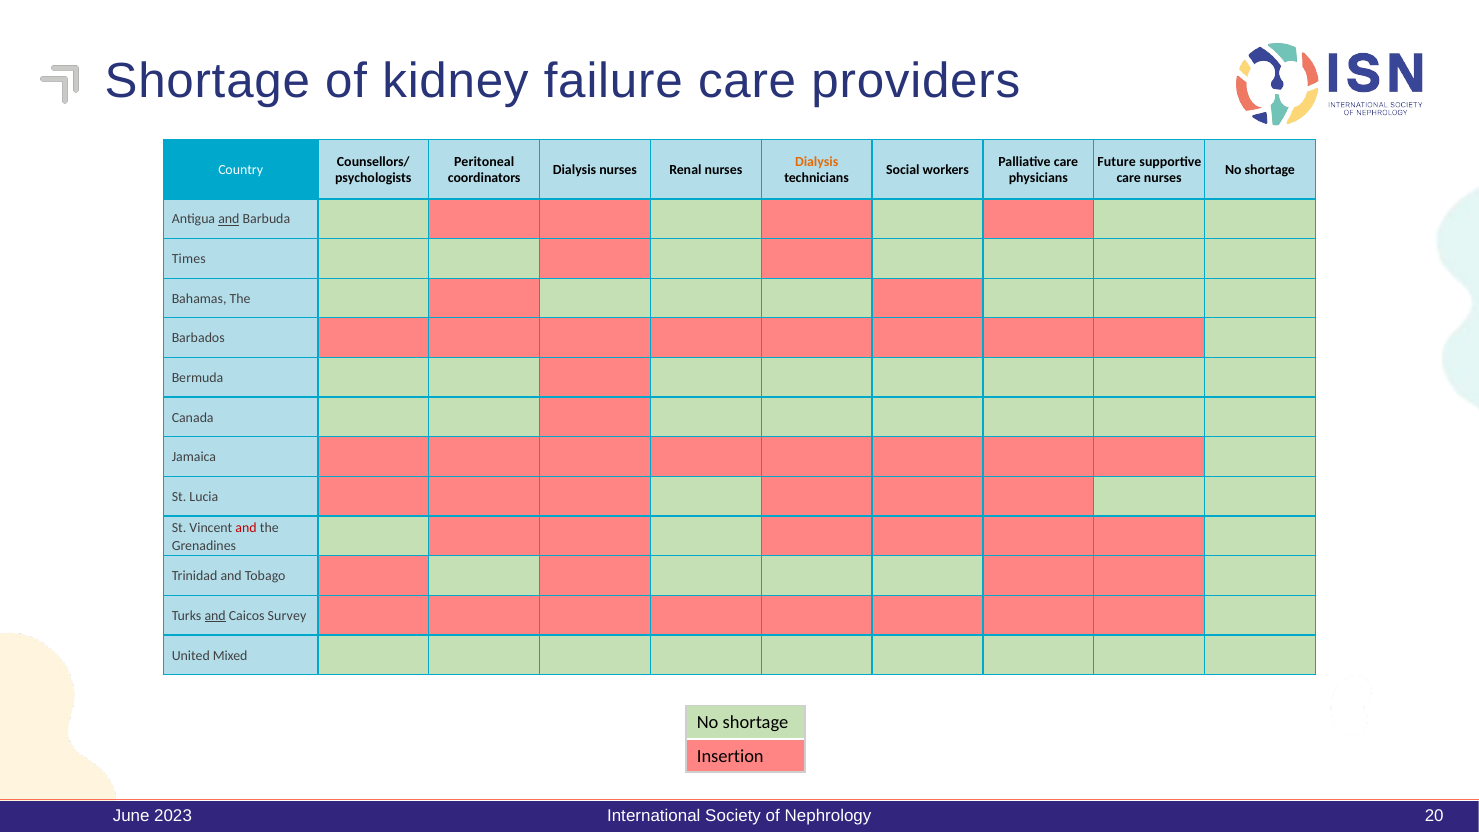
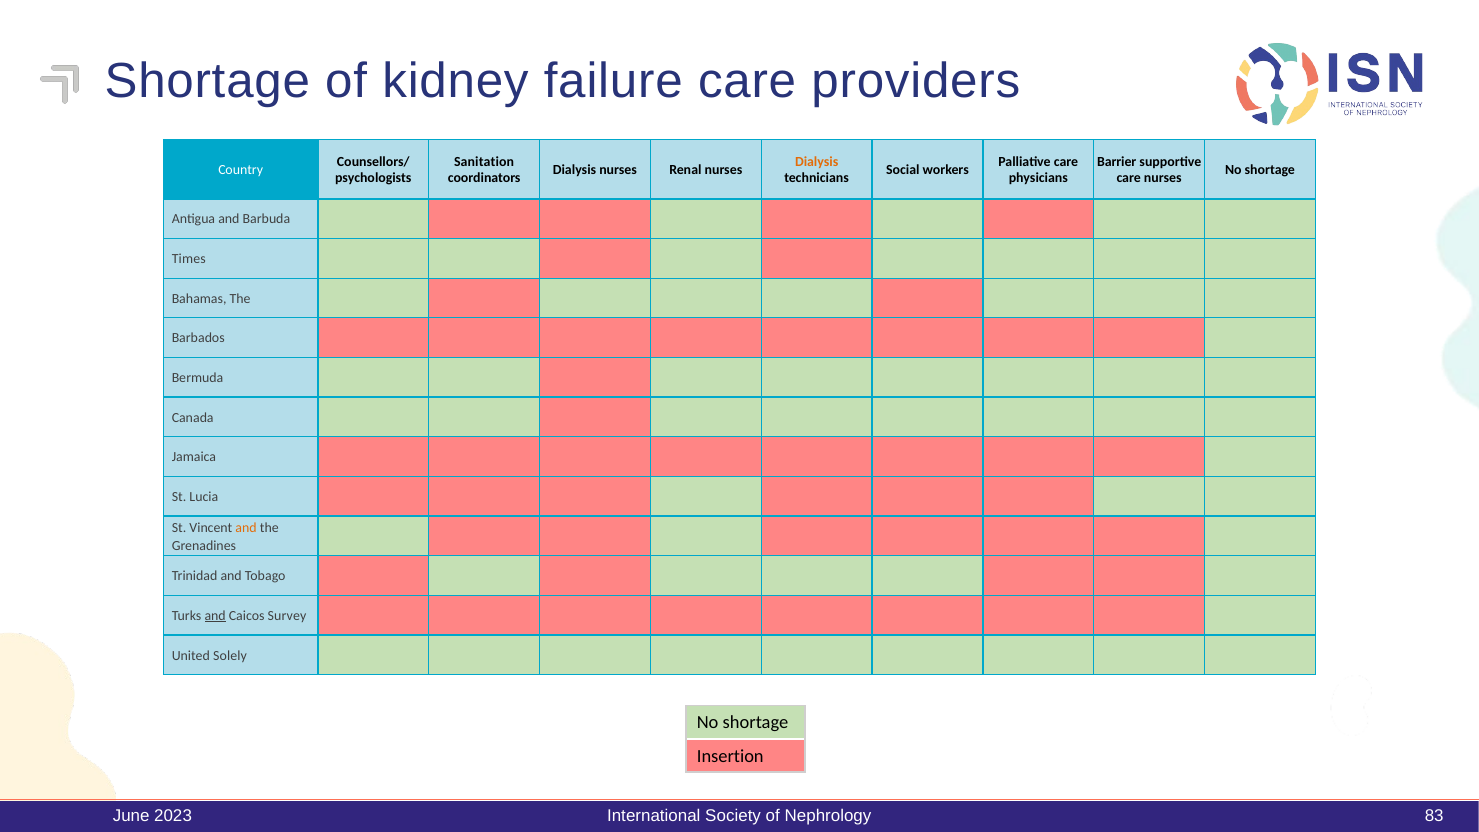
Peritoneal: Peritoneal -> Sanitation
Future: Future -> Barrier
and at (229, 219) underline: present -> none
and at (246, 528) colour: red -> orange
Mixed: Mixed -> Solely
20: 20 -> 83
